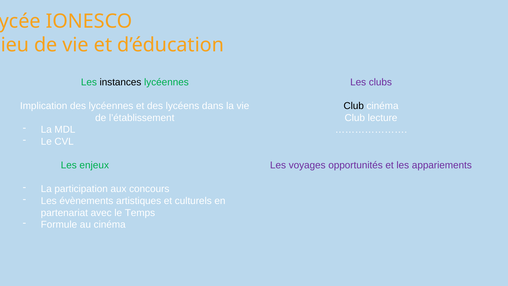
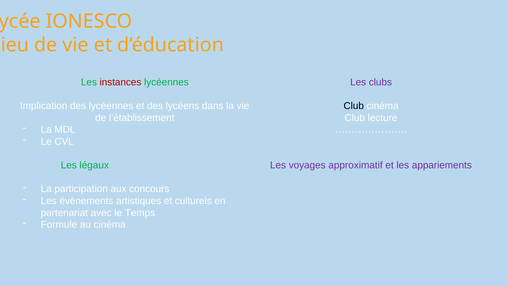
instances colour: black -> red
enjeux: enjeux -> légaux
opportunités: opportunités -> approximatif
